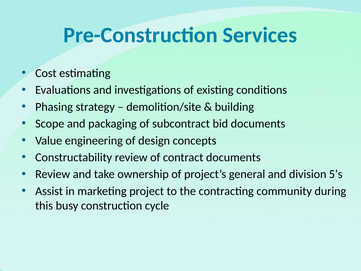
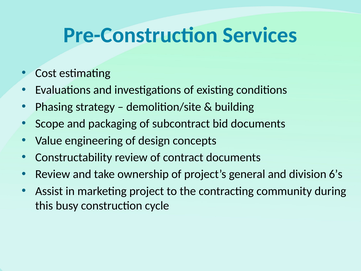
5’s: 5’s -> 6’s
